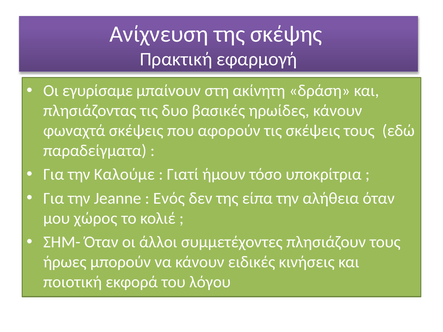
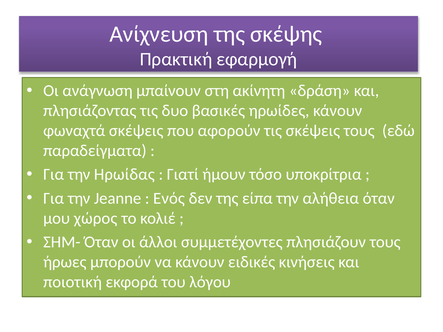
εγυρίσαμε: εγυρίσαμε -> ανάγνωση
Καλούμε: Καλούμε -> Ηρωίδας
